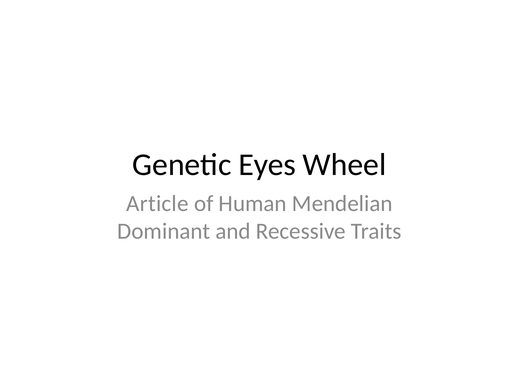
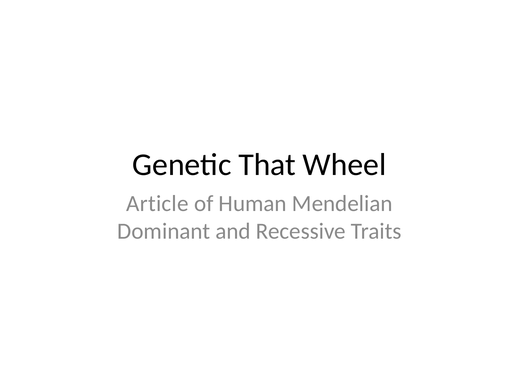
Eyes: Eyes -> That
